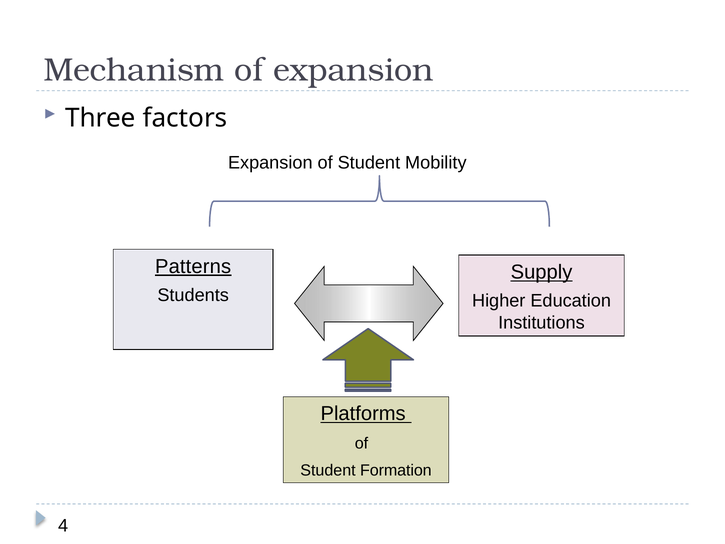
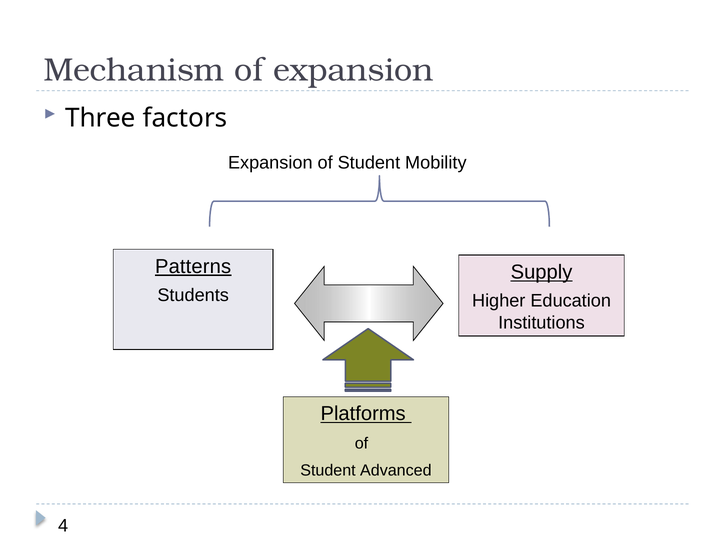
Formation: Formation -> Advanced
